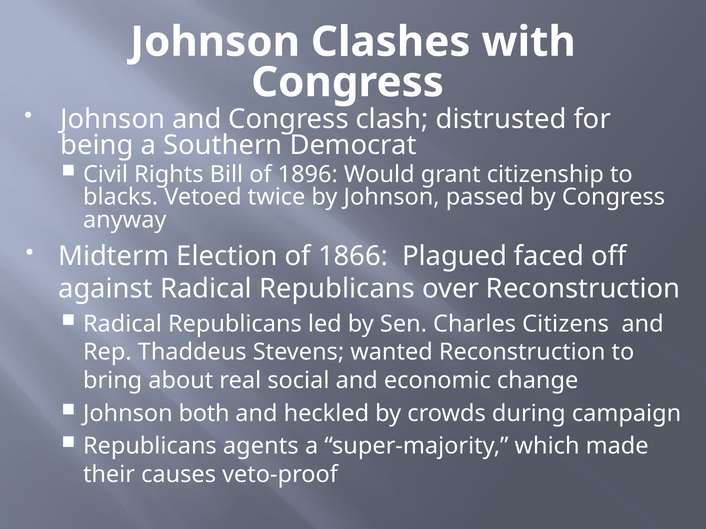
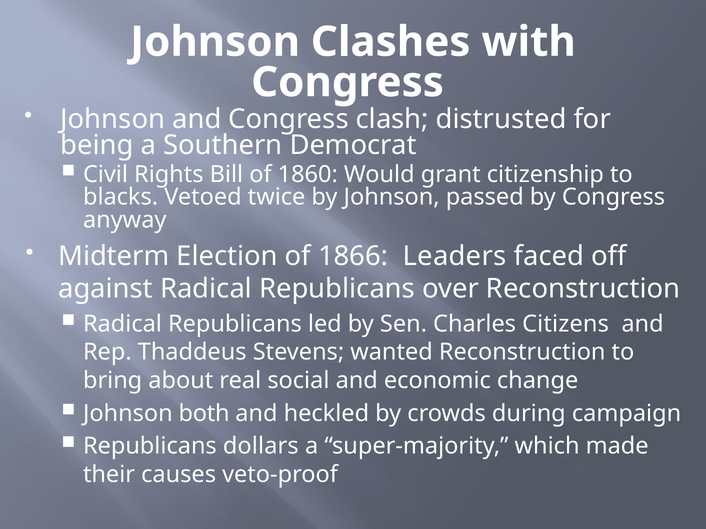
1896: 1896 -> 1860
Plagued: Plagued -> Leaders
agents: agents -> dollars
